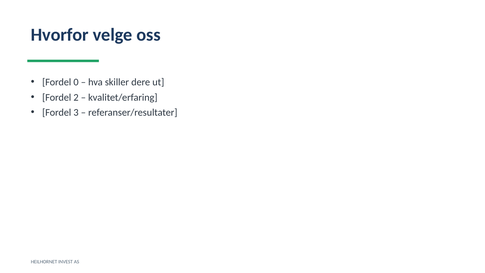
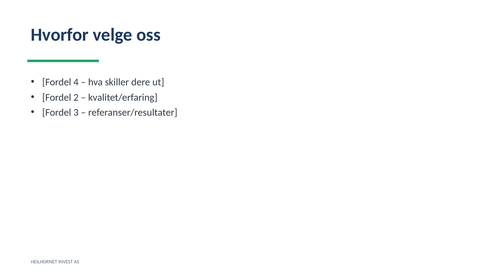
0: 0 -> 4
